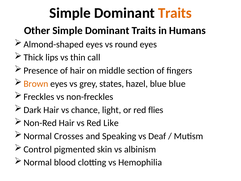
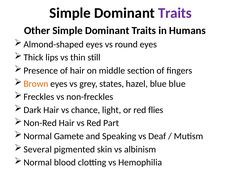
Traits at (175, 13) colour: orange -> purple
call: call -> still
Like: Like -> Part
Crosses: Crosses -> Gamete
Control: Control -> Several
